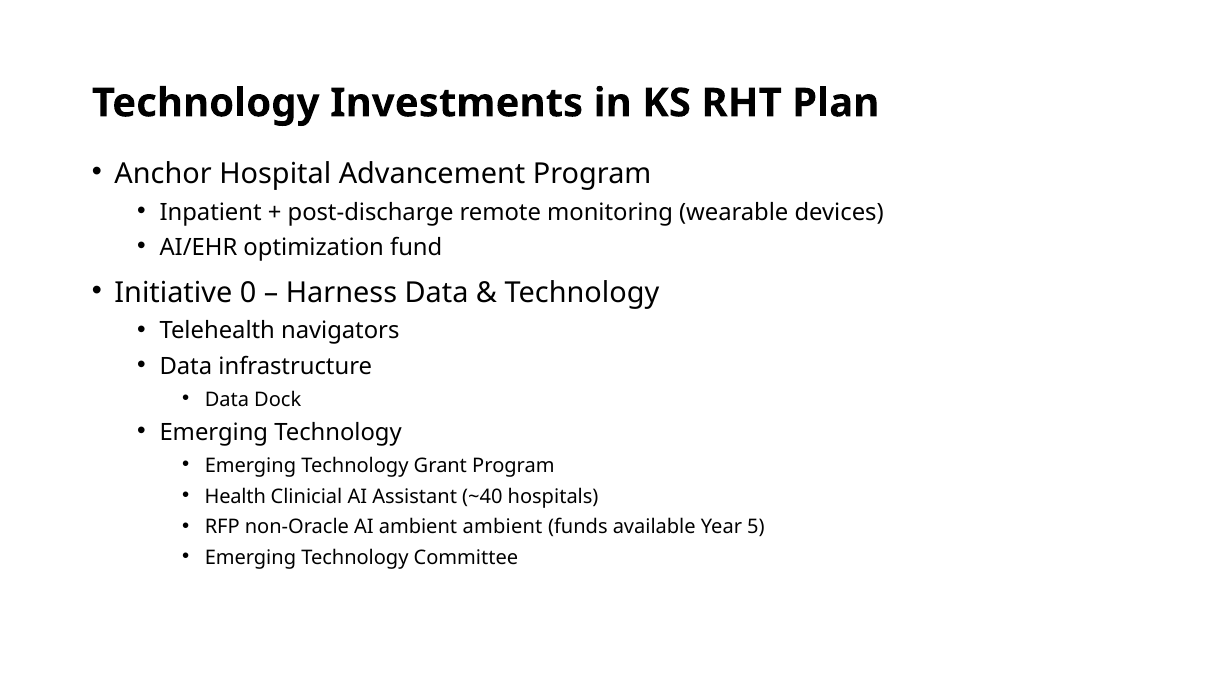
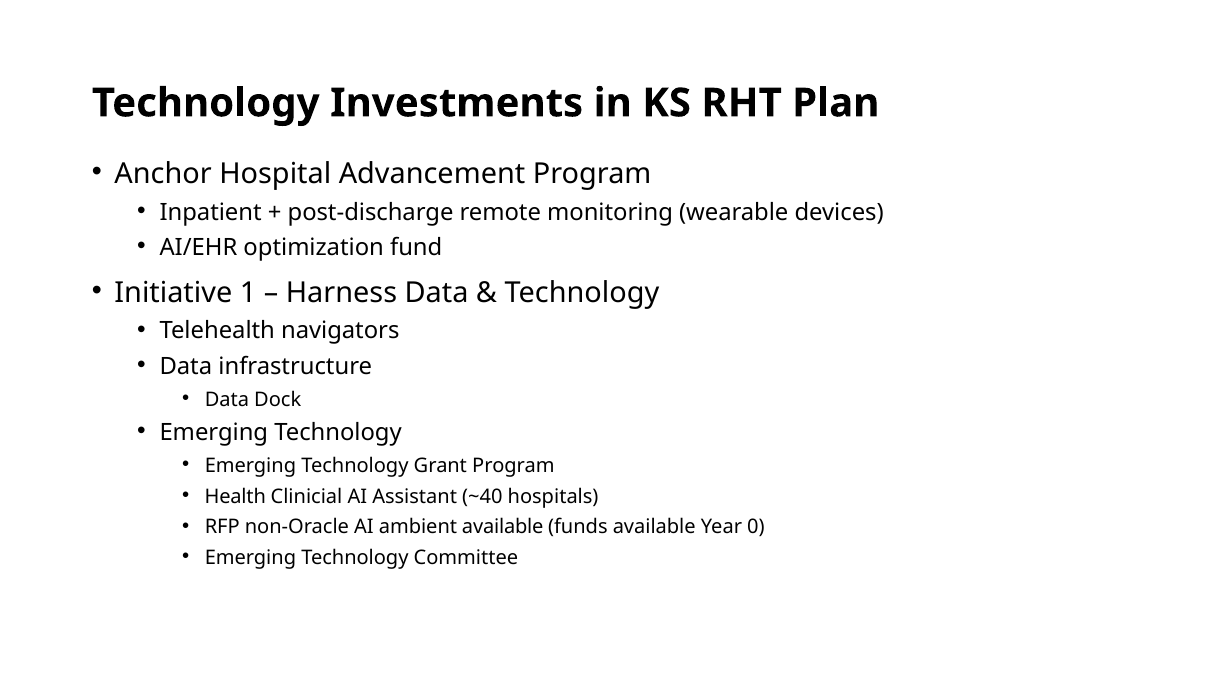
0: 0 -> 1
ambient ambient: ambient -> available
5: 5 -> 0
